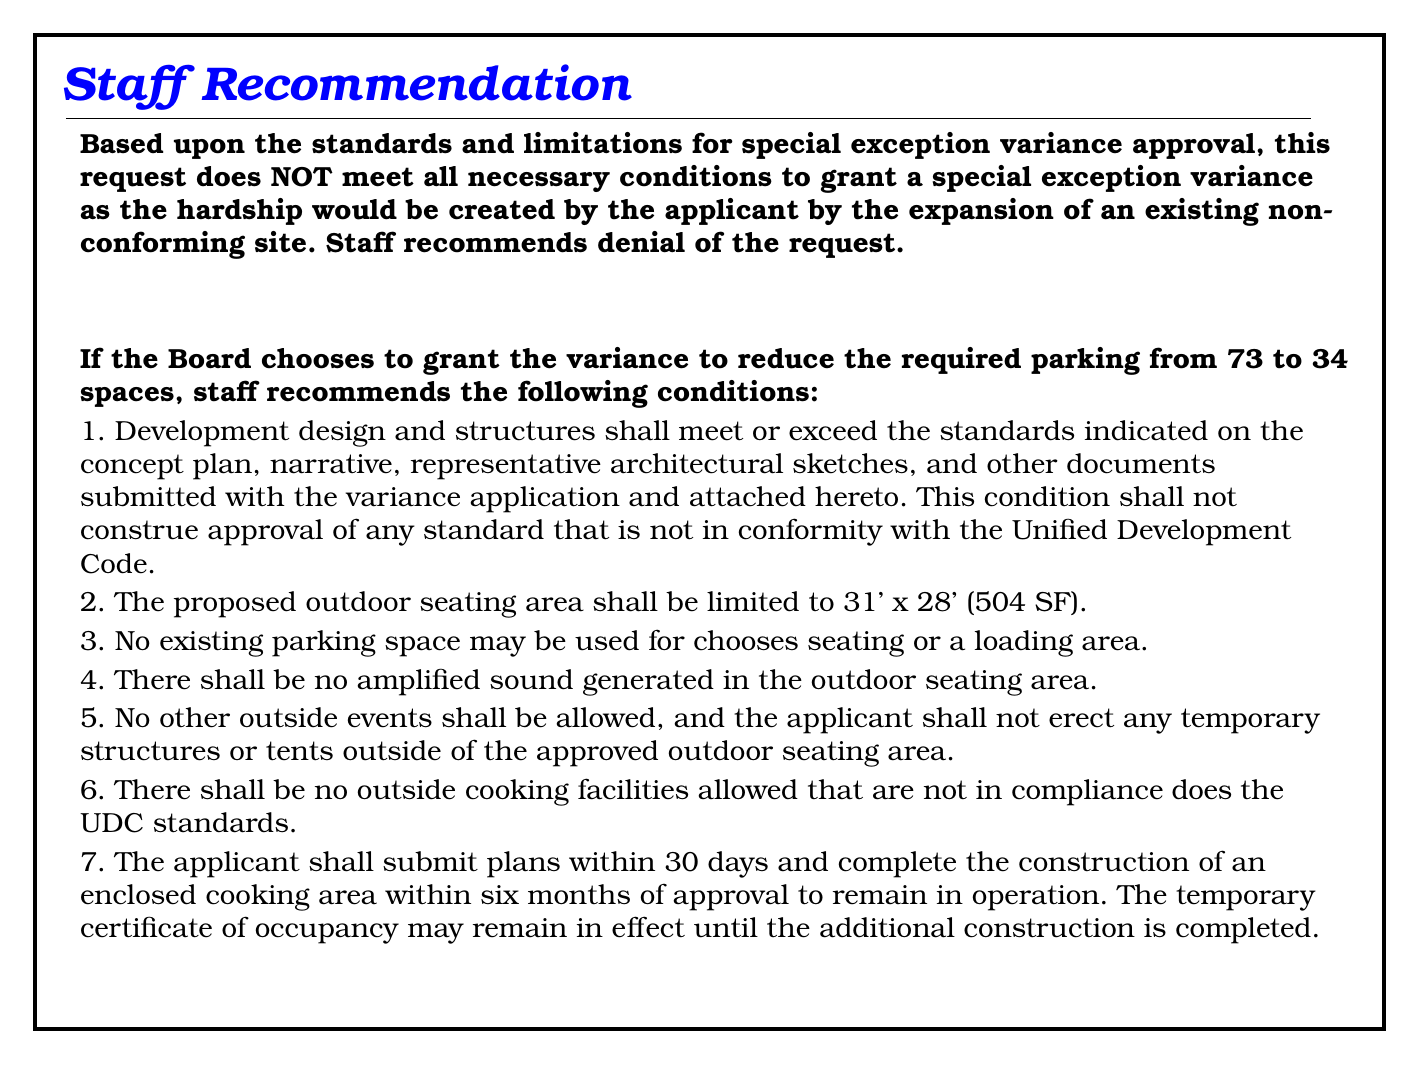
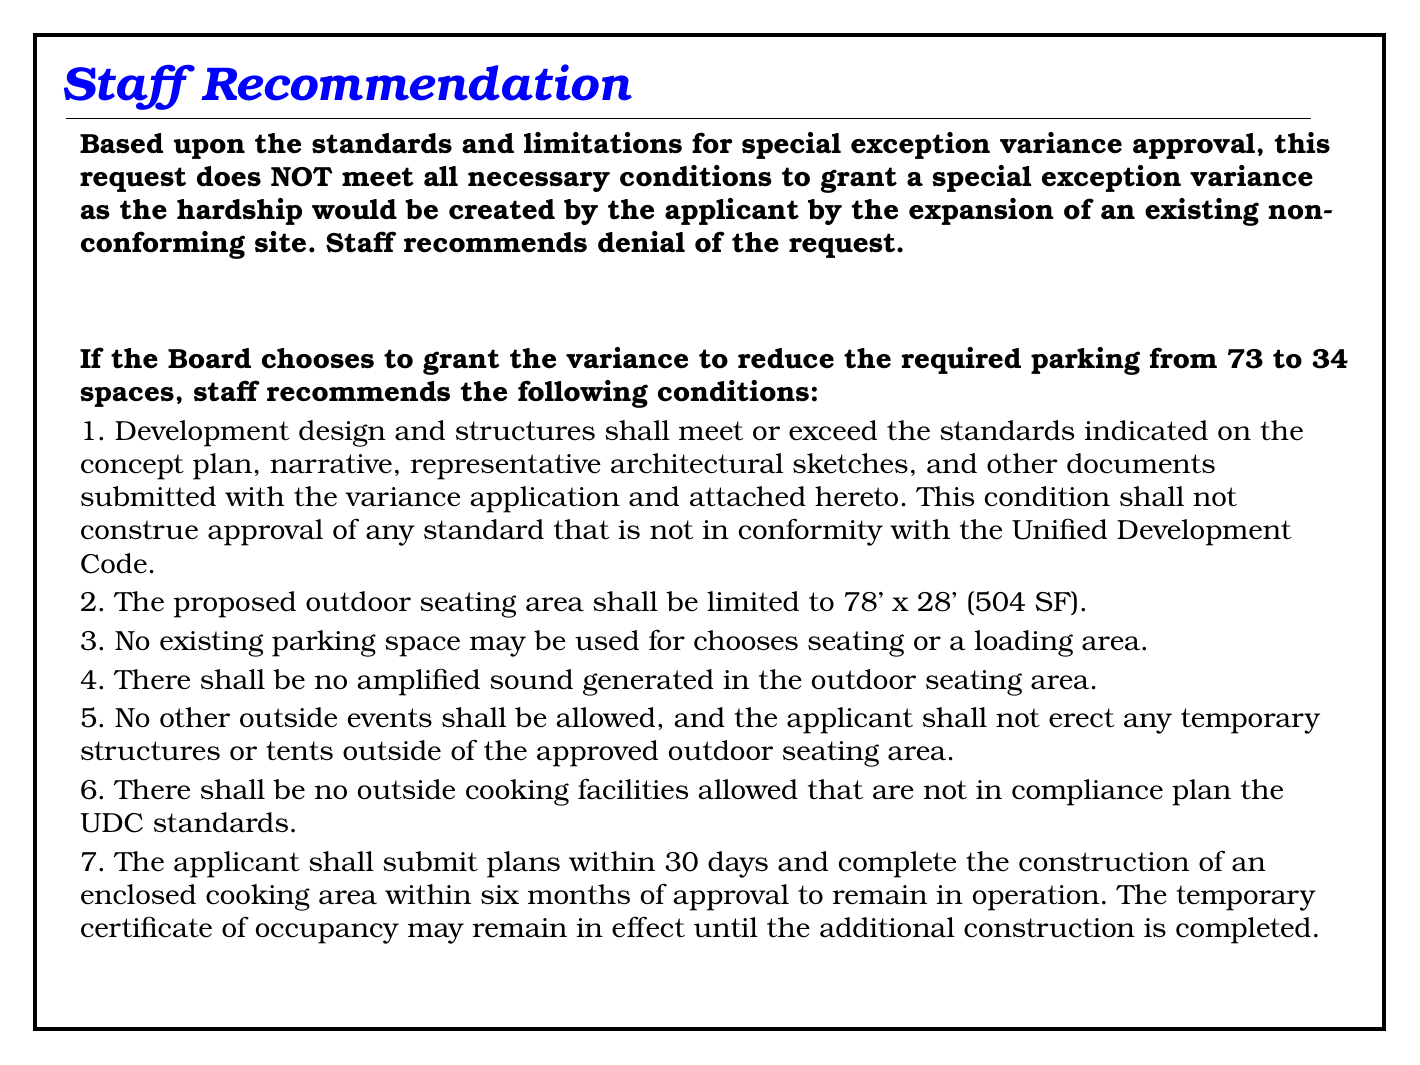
31: 31 -> 78
compliance does: does -> plan
